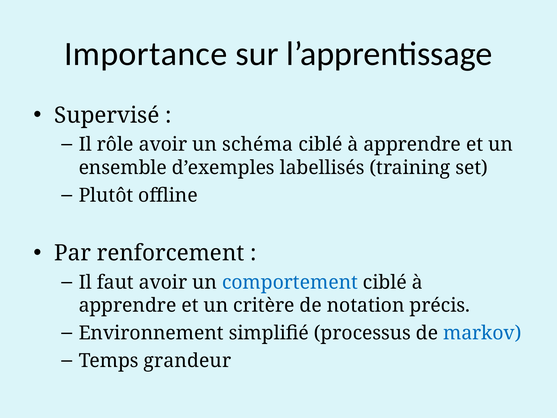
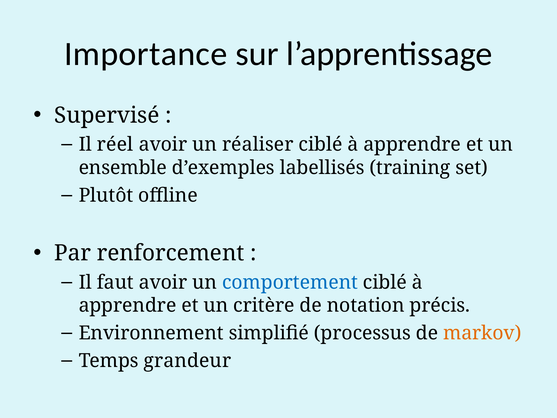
rôle: rôle -> réel
schéma: schéma -> réaliser
markov colour: blue -> orange
